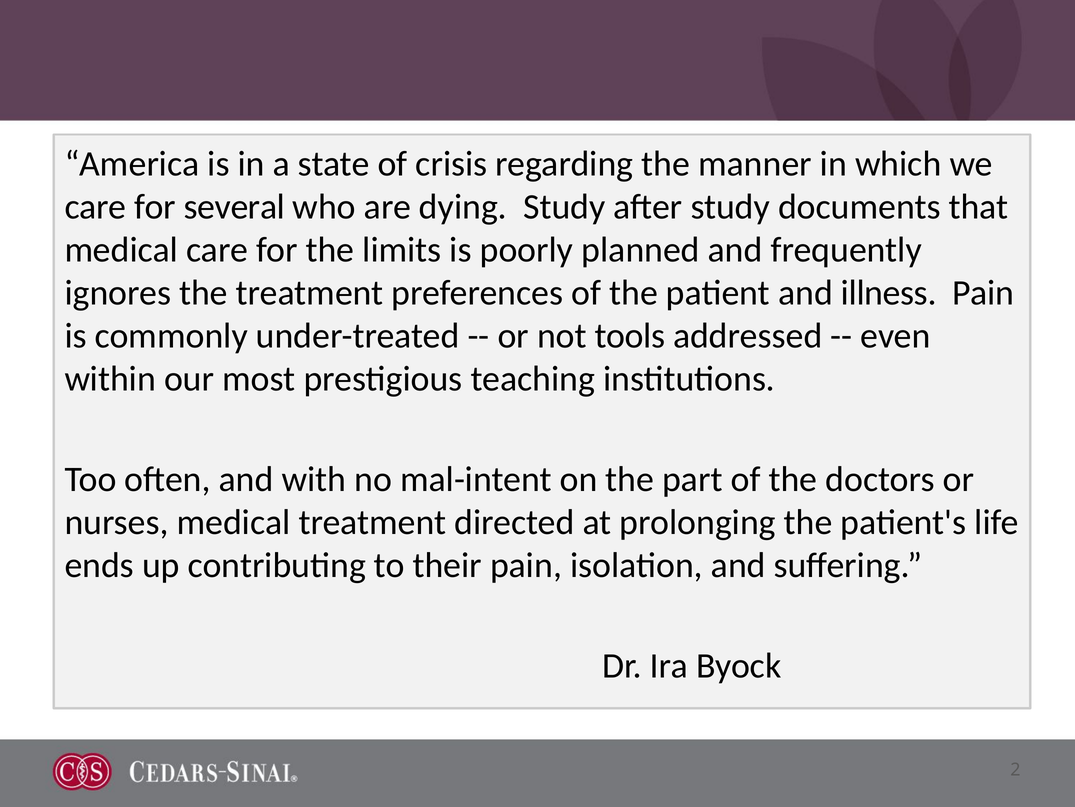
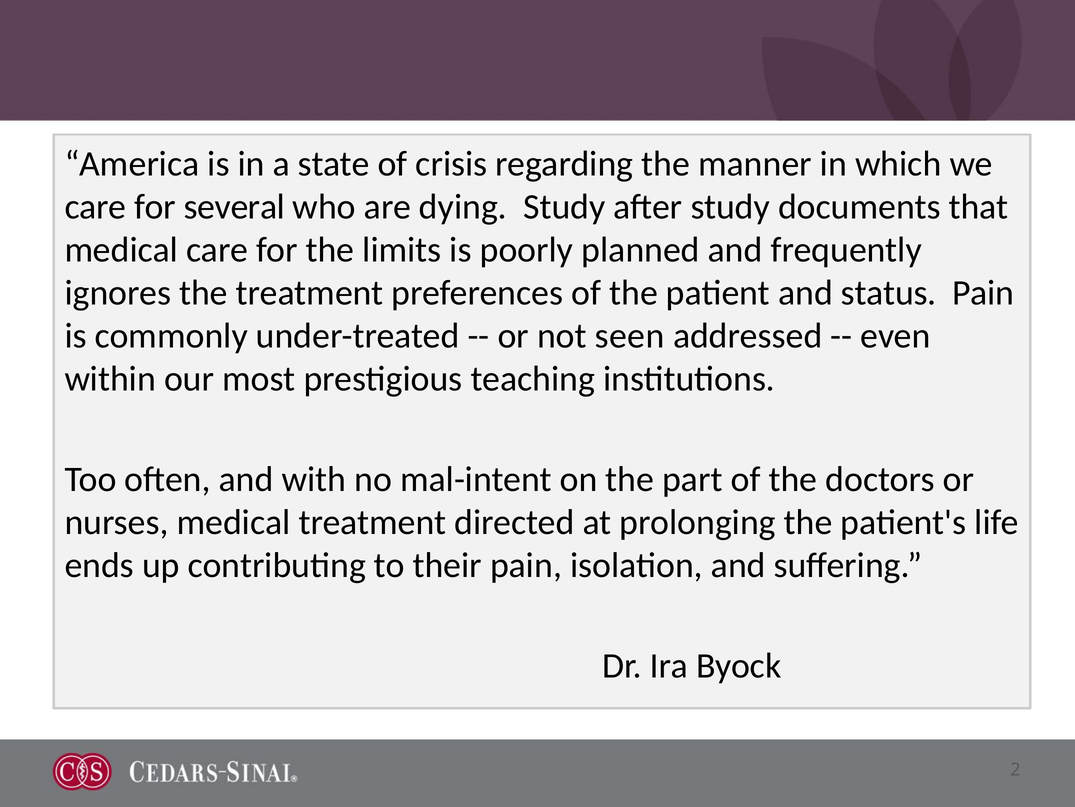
illness: illness -> status
tools: tools -> seen
